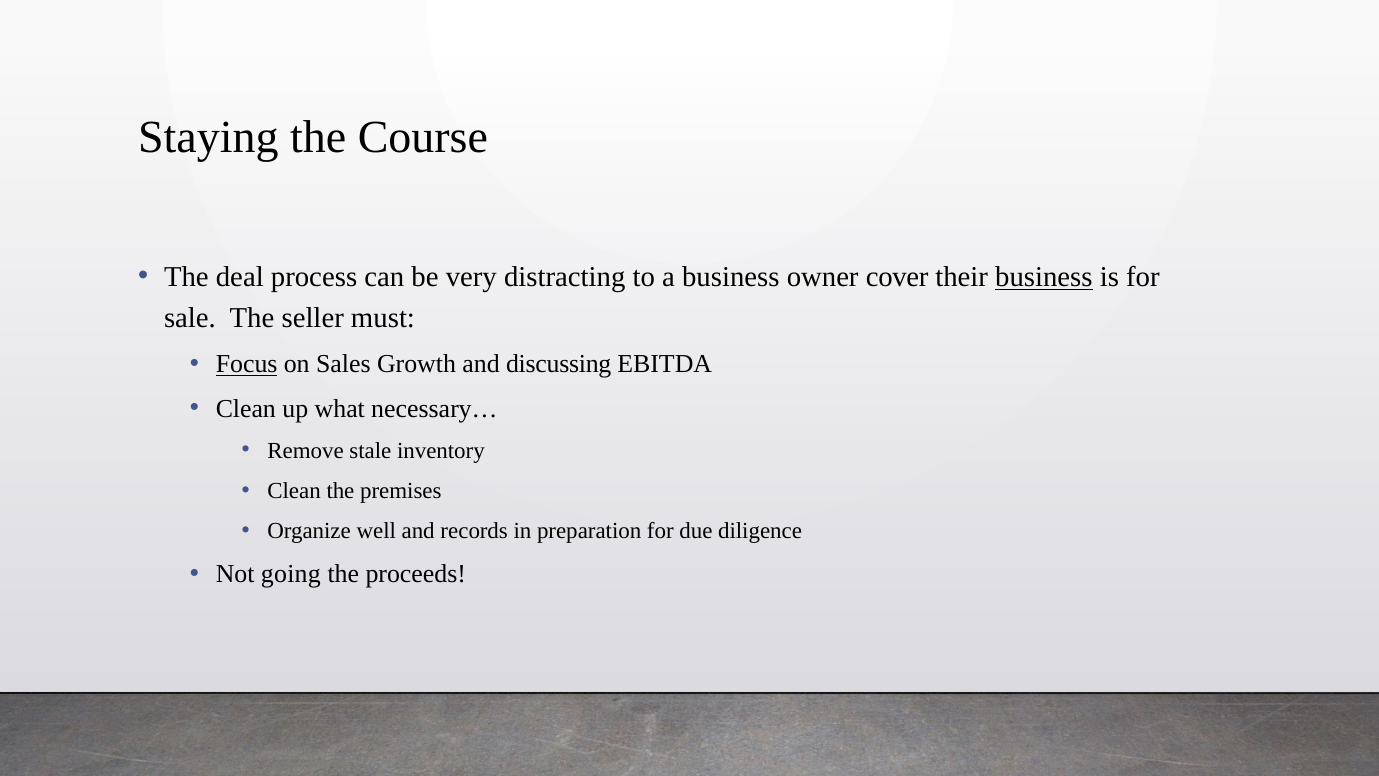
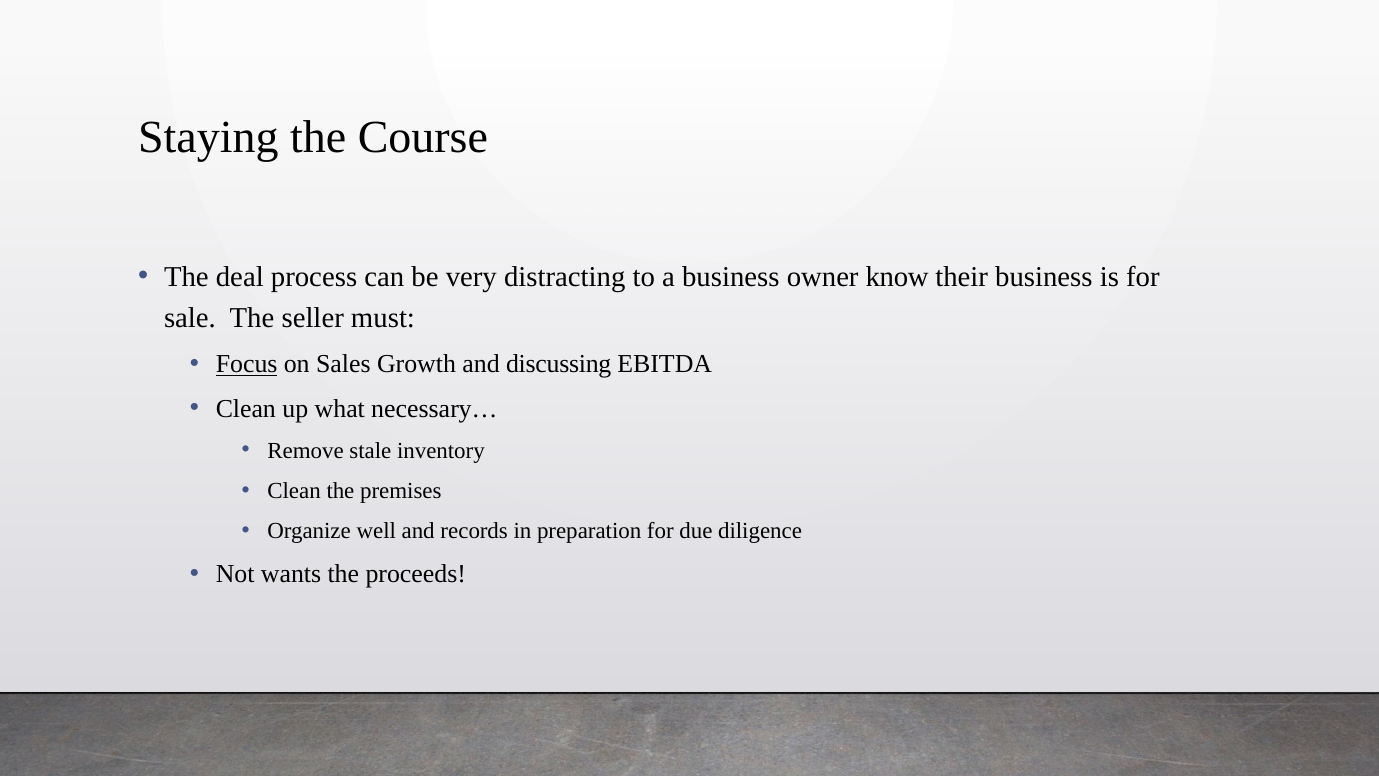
cover: cover -> know
business at (1044, 277) underline: present -> none
going: going -> wants
